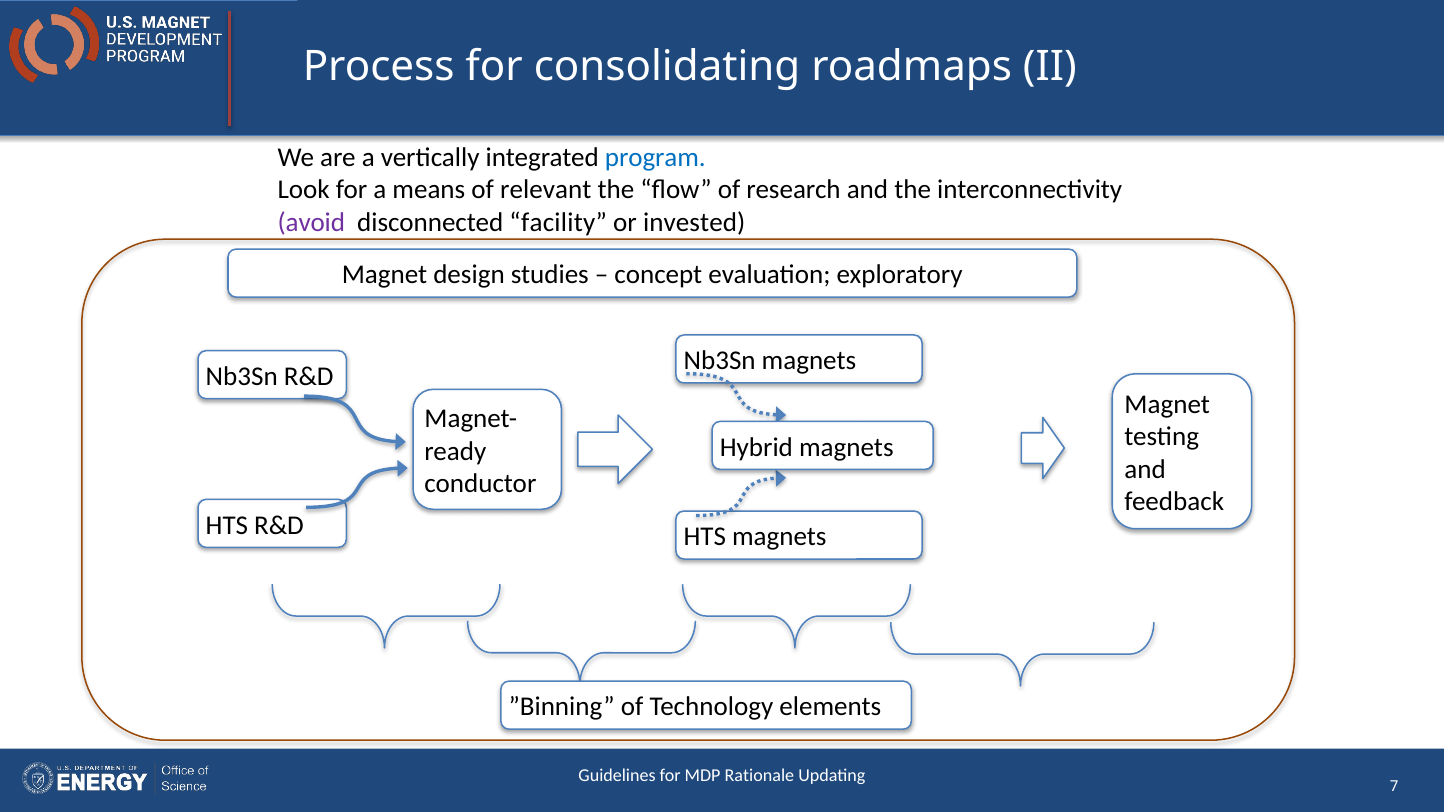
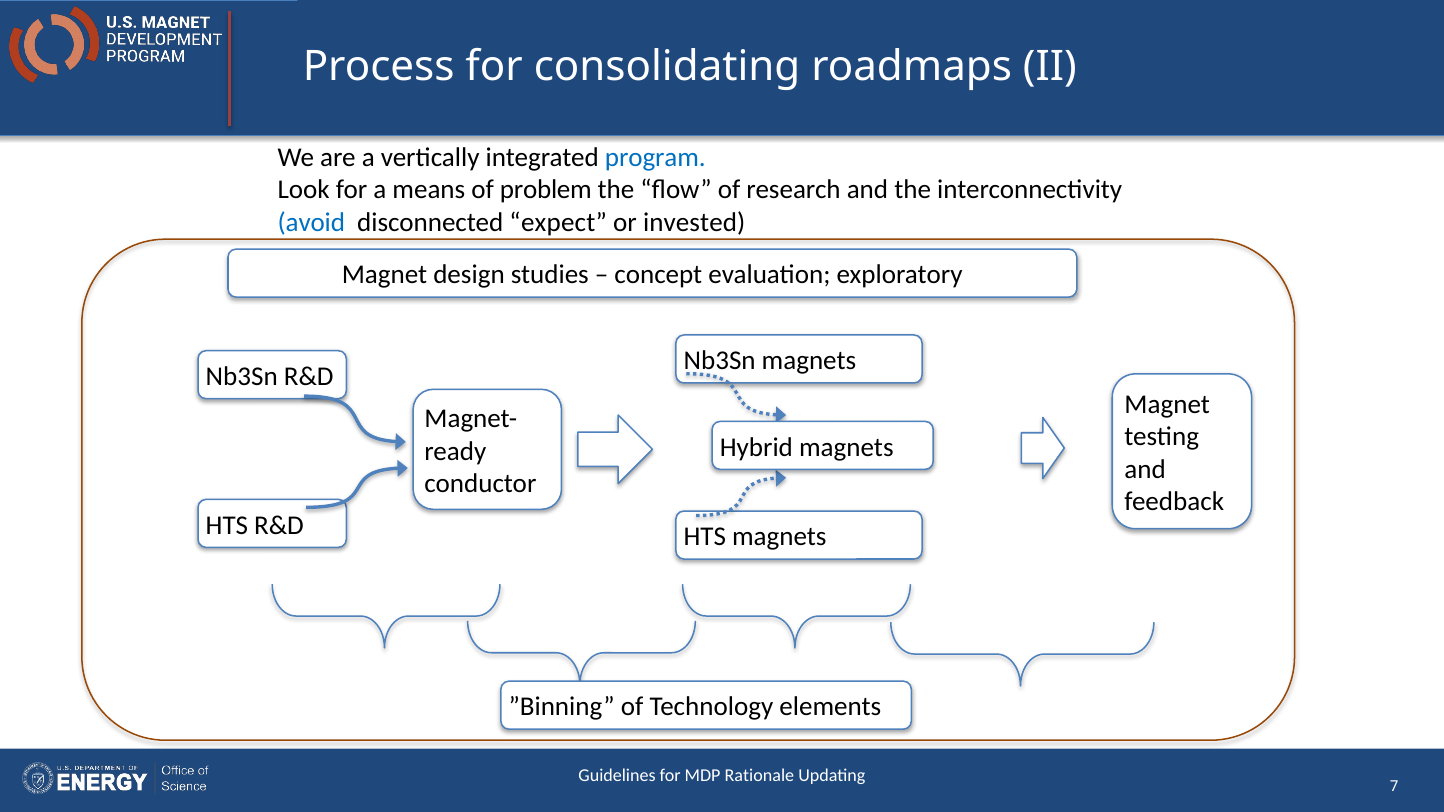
relevant: relevant -> problem
avoid colour: purple -> blue
facility: facility -> expect
